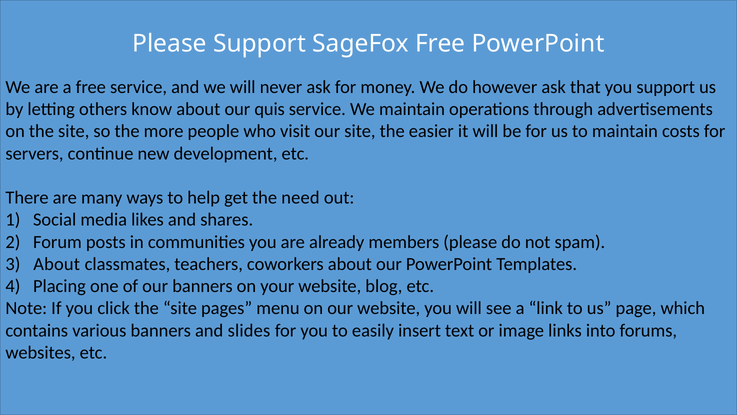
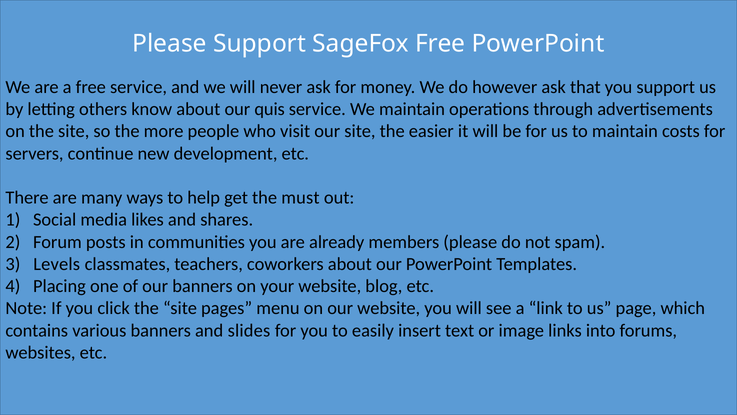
need: need -> must
About at (57, 264): About -> Levels
